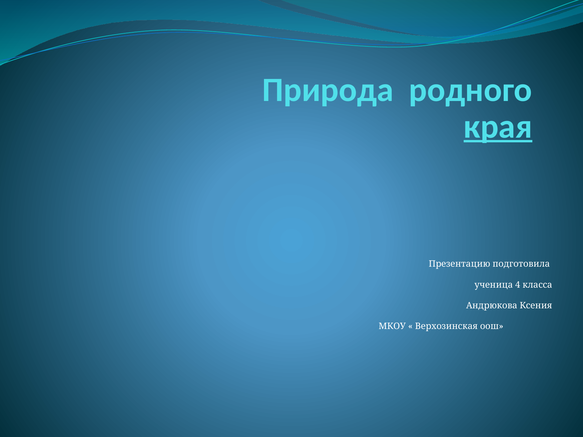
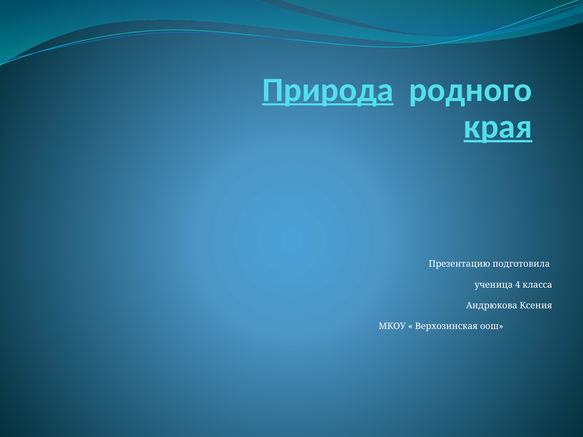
Природа underline: none -> present
